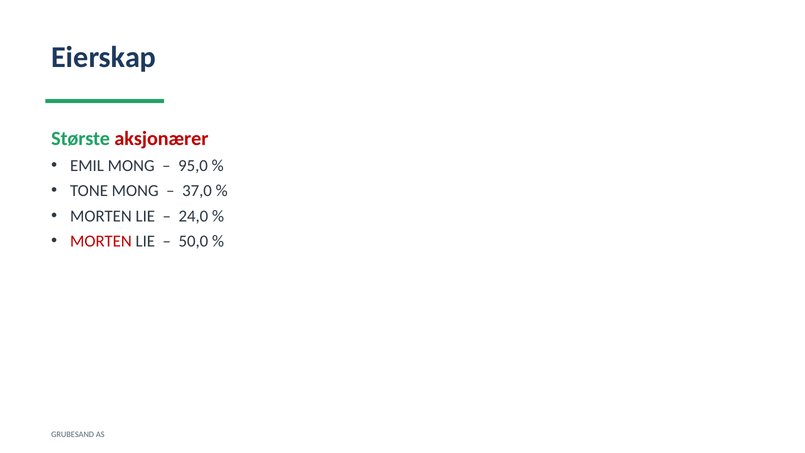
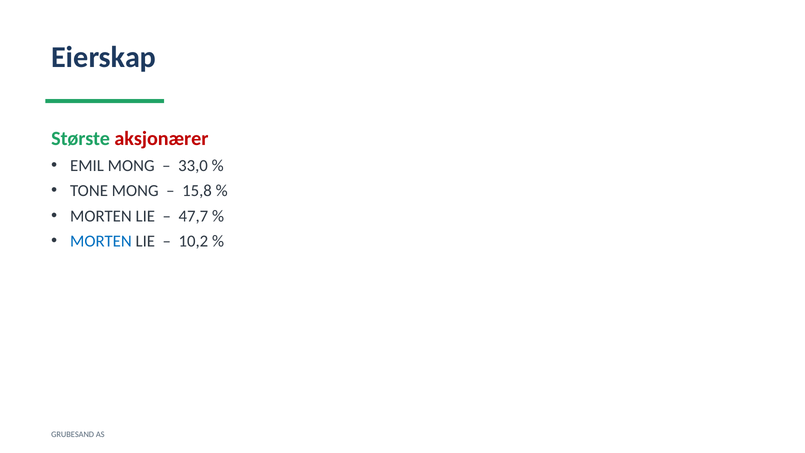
95,0: 95,0 -> 33,0
37,0: 37,0 -> 15,8
24,0: 24,0 -> 47,7
MORTEN at (101, 241) colour: red -> blue
50,0: 50,0 -> 10,2
